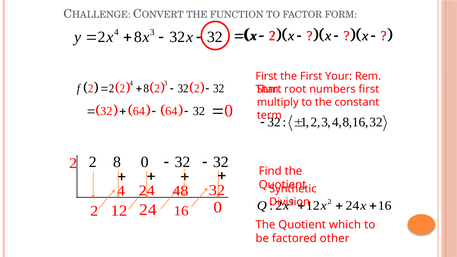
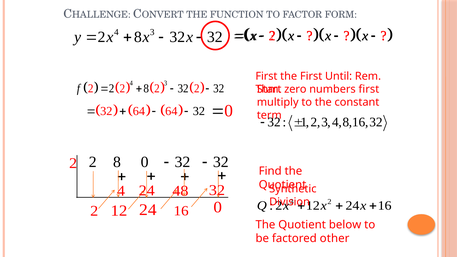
Your: Your -> Until
root: root -> zero
which: which -> below
